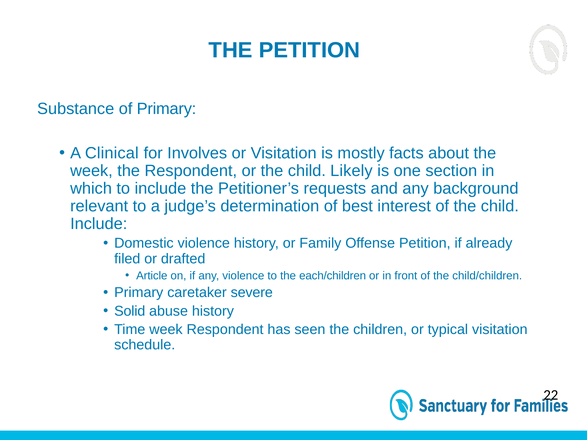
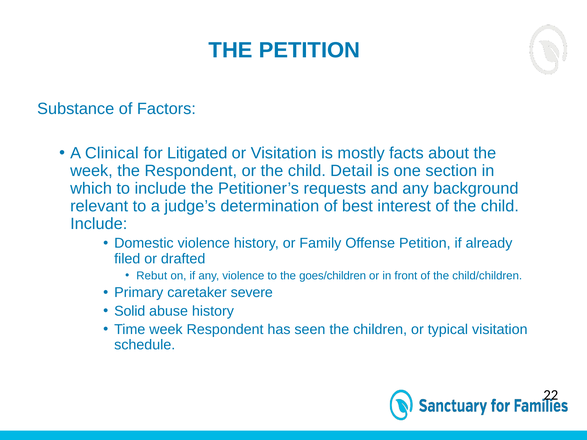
of Primary: Primary -> Factors
Involves: Involves -> Litigated
Likely: Likely -> Detail
Article: Article -> Rebut
each/children: each/children -> goes/children
